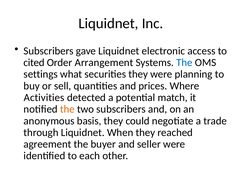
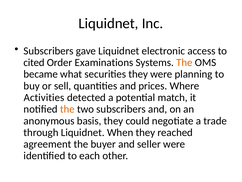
Arrangement: Arrangement -> Examinations
The at (184, 62) colour: blue -> orange
settings: settings -> became
